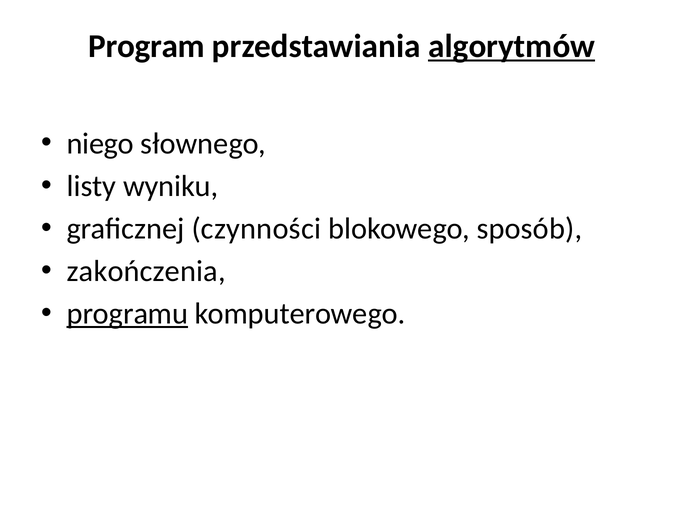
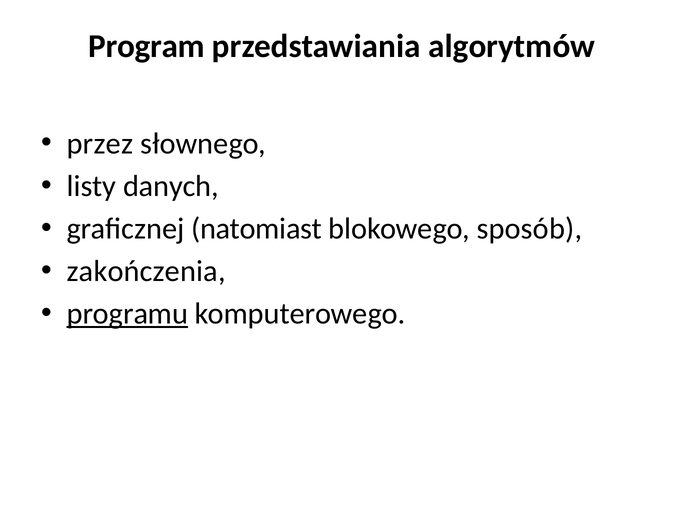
algorytmów underline: present -> none
niego: niego -> przez
wyniku: wyniku -> danych
czynności: czynności -> natomiast
